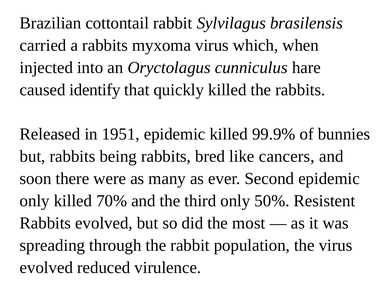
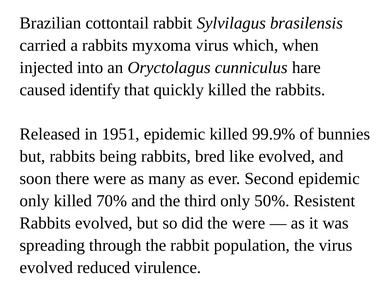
like cancers: cancers -> evolved
the most: most -> were
